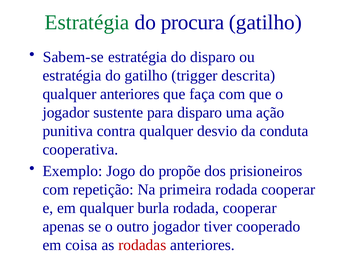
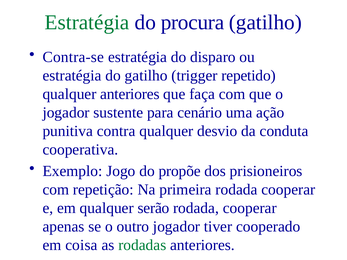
Sabem-se: Sabem-se -> Contra-se
descrita: descrita -> repetido
para disparo: disparo -> cenário
burla: burla -> serão
rodadas colour: red -> green
